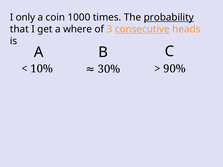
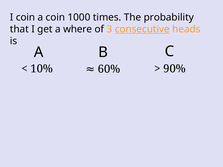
I only: only -> coin
probability underline: present -> none
30%: 30% -> 60%
